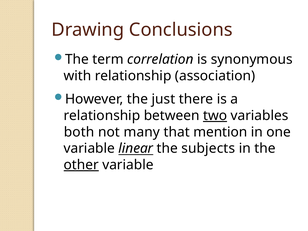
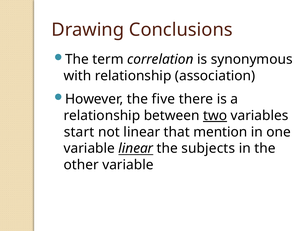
just: just -> five
both: both -> start
not many: many -> linear
other underline: present -> none
